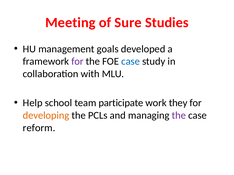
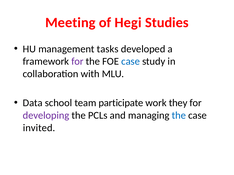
Sure: Sure -> Hegi
goals: goals -> tasks
Help: Help -> Data
developing colour: orange -> purple
the at (179, 116) colour: purple -> blue
reform: reform -> invited
